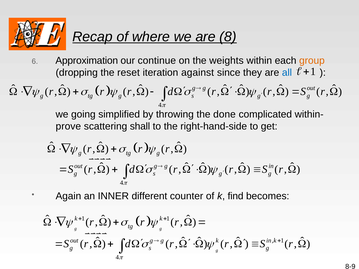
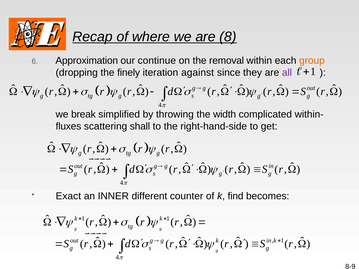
weights: weights -> removal
reset: reset -> finely
all colour: blue -> purple
going: going -> break
done: done -> width
prove: prove -> fluxes
Again: Again -> Exact
